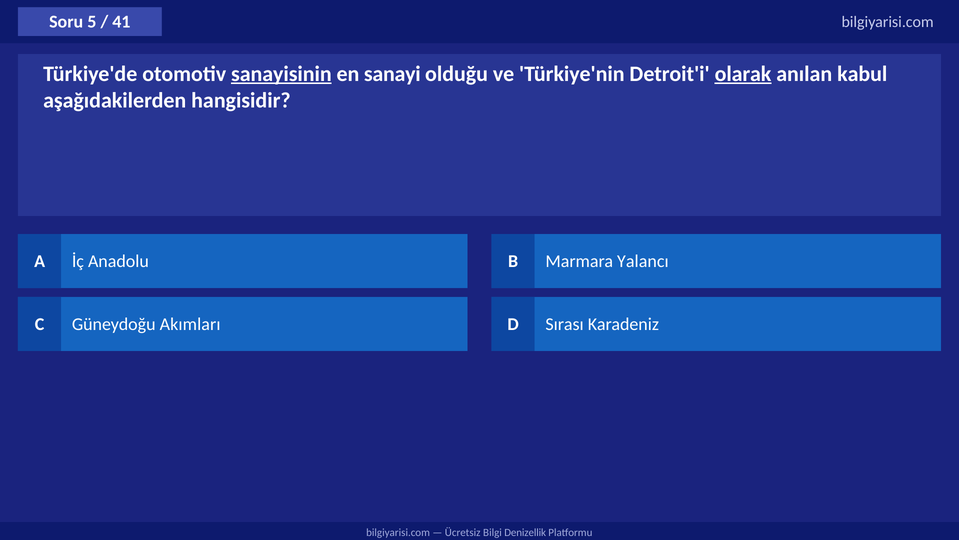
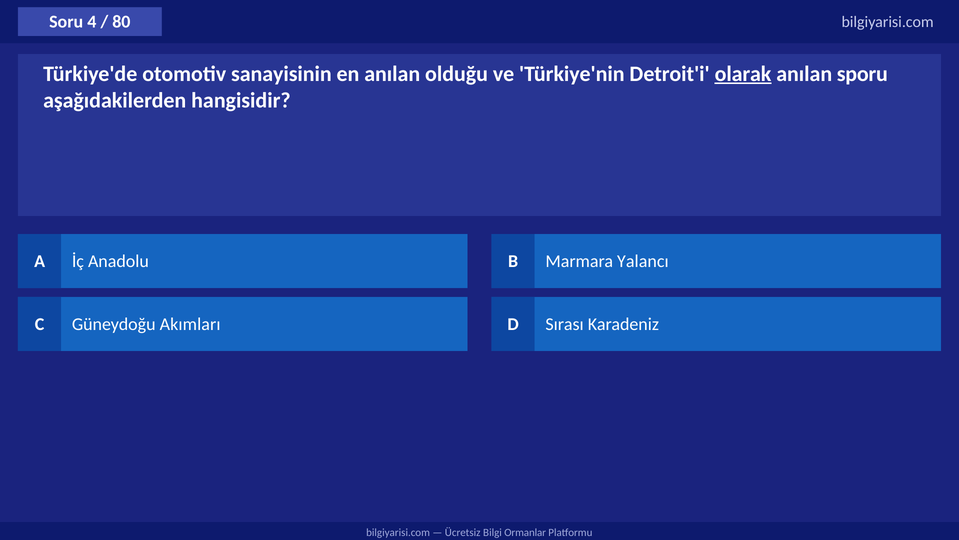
5: 5 -> 4
41: 41 -> 80
sanayisinin underline: present -> none
en sanayi: sanayi -> anılan
kabul: kabul -> sporu
Denizellik: Denizellik -> Ormanlar
